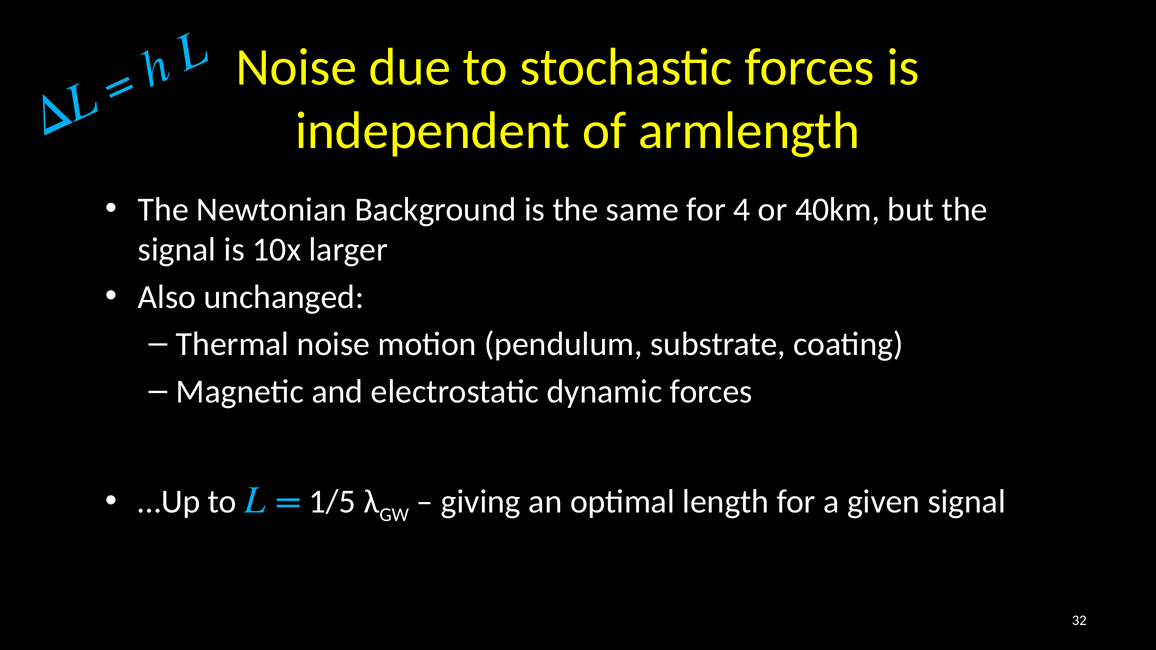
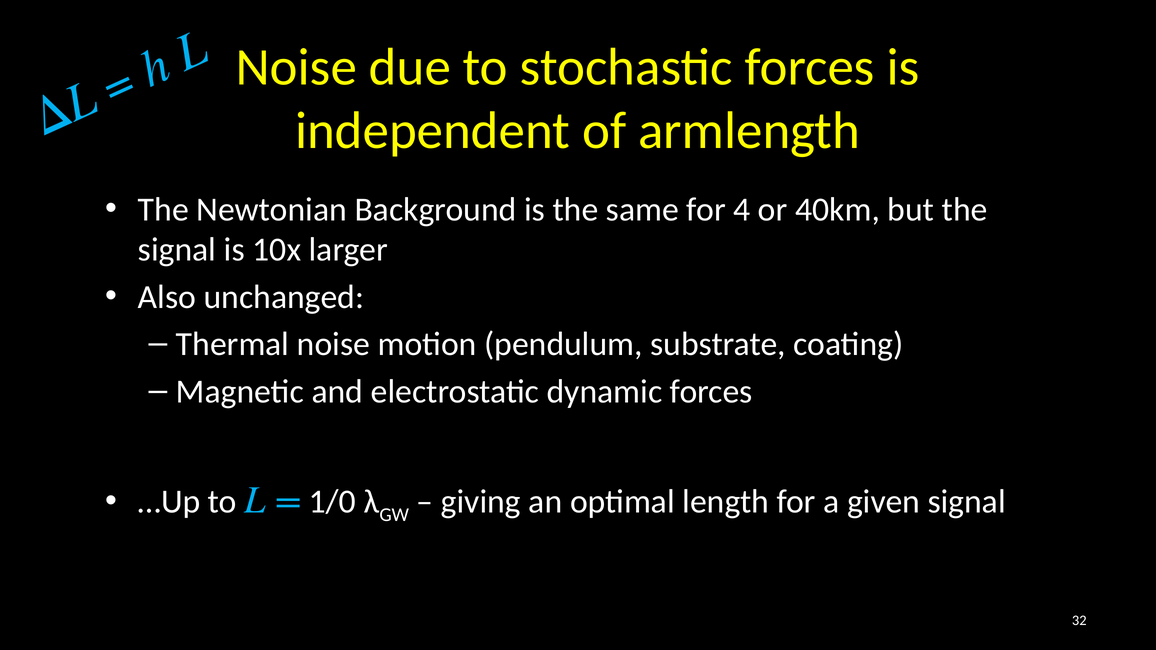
1/5: 1/5 -> 1/0
